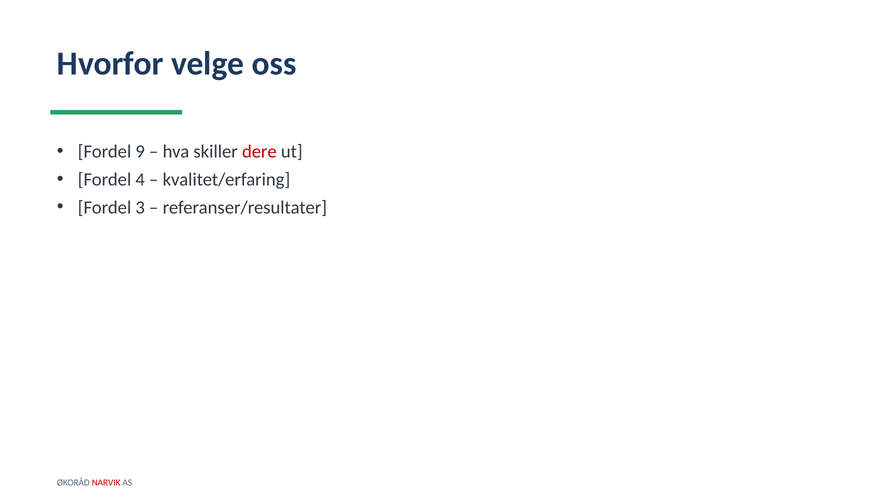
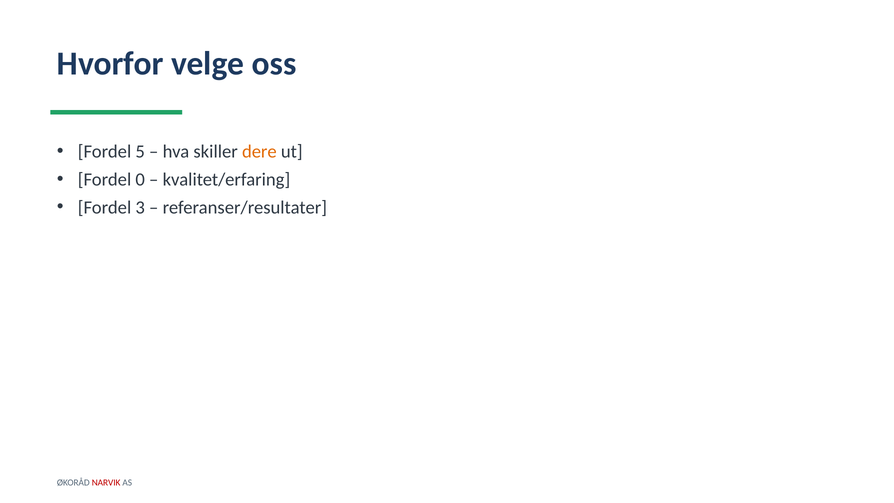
9: 9 -> 5
dere colour: red -> orange
4: 4 -> 0
